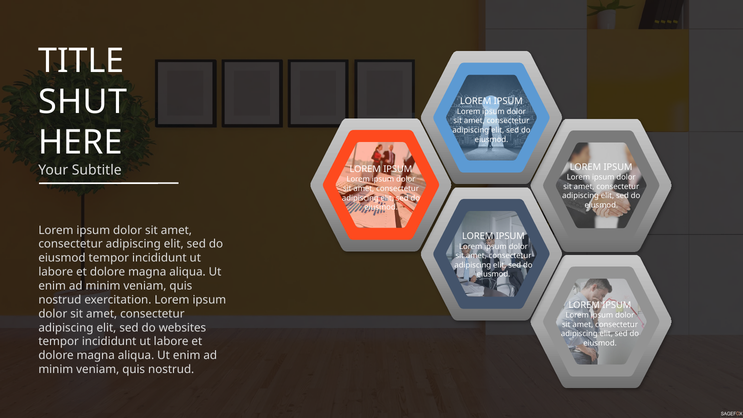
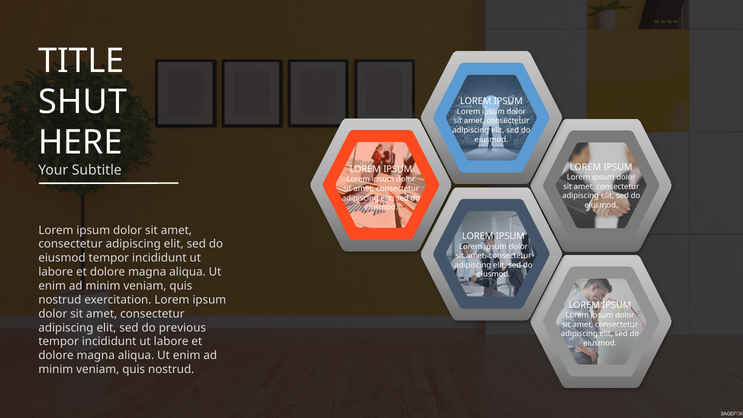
websites: websites -> previous
